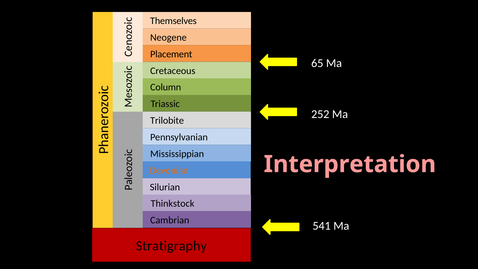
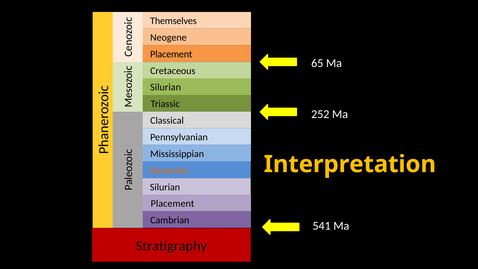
Column at (166, 87): Column -> Silurian
Trilobite: Trilobite -> Classical
Interpretation colour: pink -> yellow
Thinkstock at (173, 204): Thinkstock -> Placement
